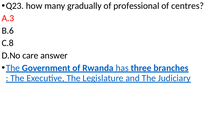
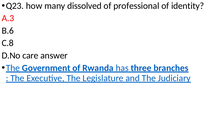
gradually: gradually -> dissolved
centres: centres -> identity
